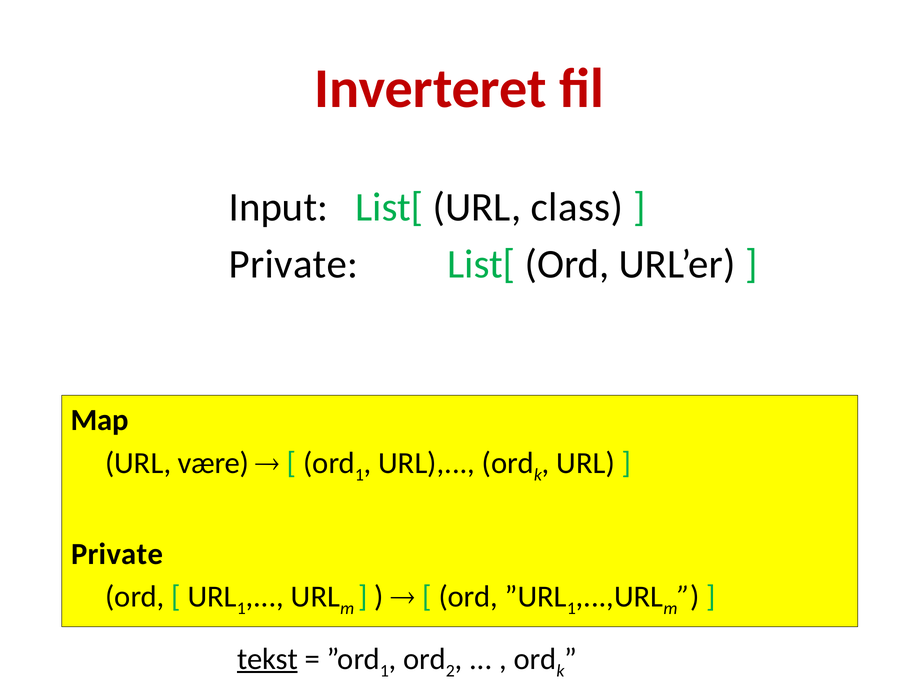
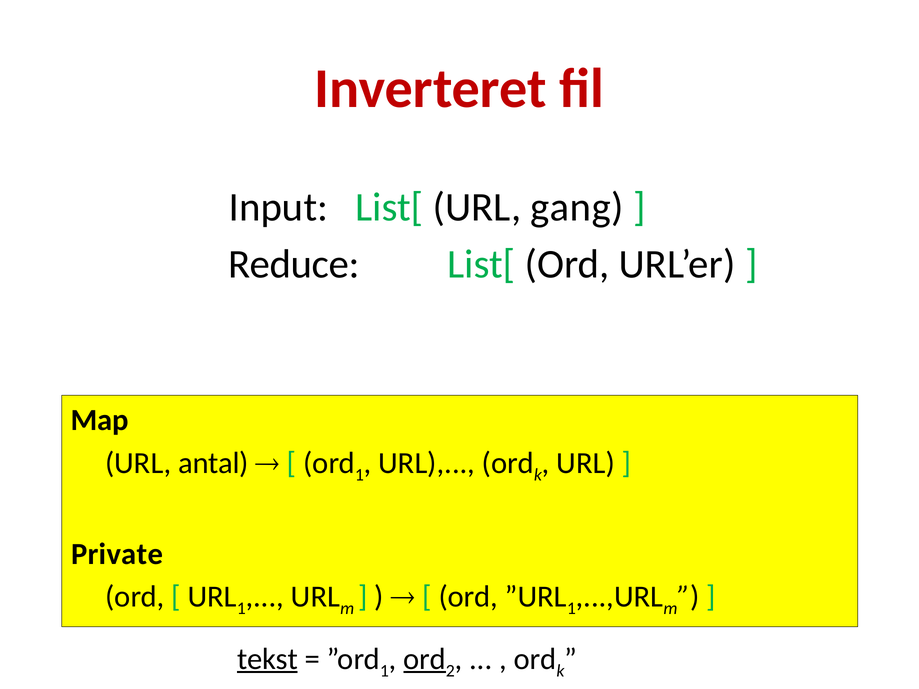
class: class -> gang
Private at (294, 265): Private -> Reduce
være: være -> antal
ord at (425, 659) underline: none -> present
